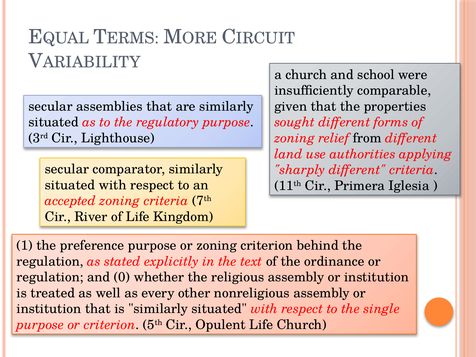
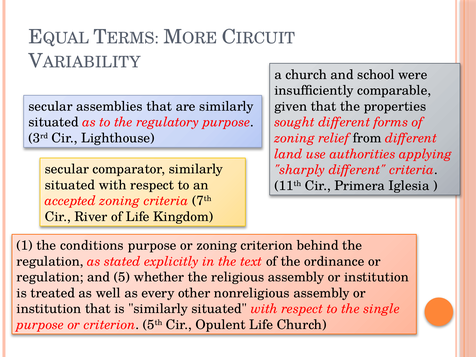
preference: preference -> conditions
0: 0 -> 5
